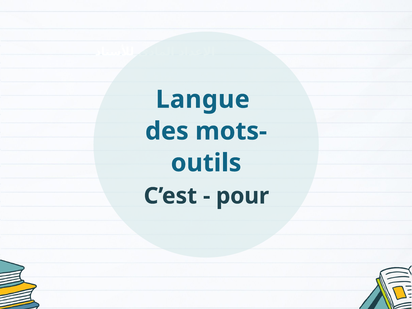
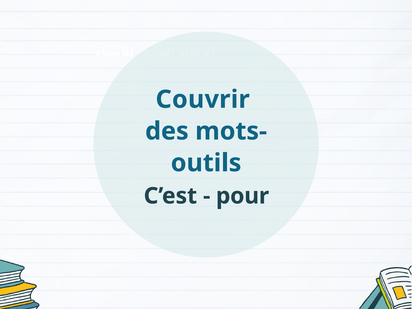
Langue: Langue -> Couvrir
